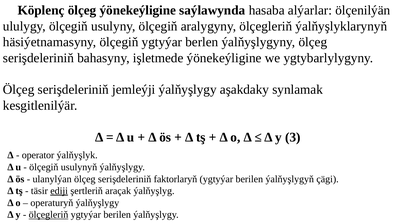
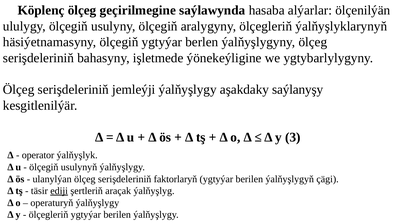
ölçeg ýönekeýligine: ýönekeýligine -> geçirilmegine
synlamak: synlamak -> saýlanyşy
ölçegleriň at (48, 214) underline: present -> none
